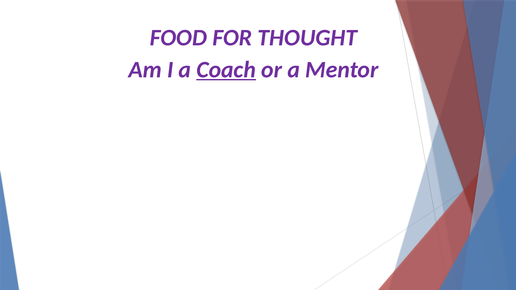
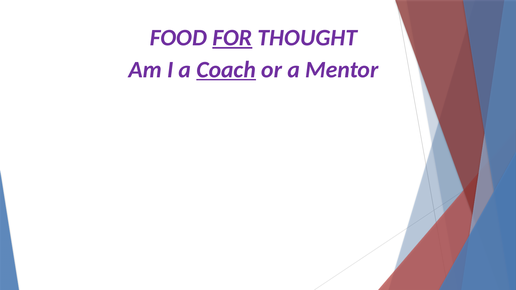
FOR underline: none -> present
